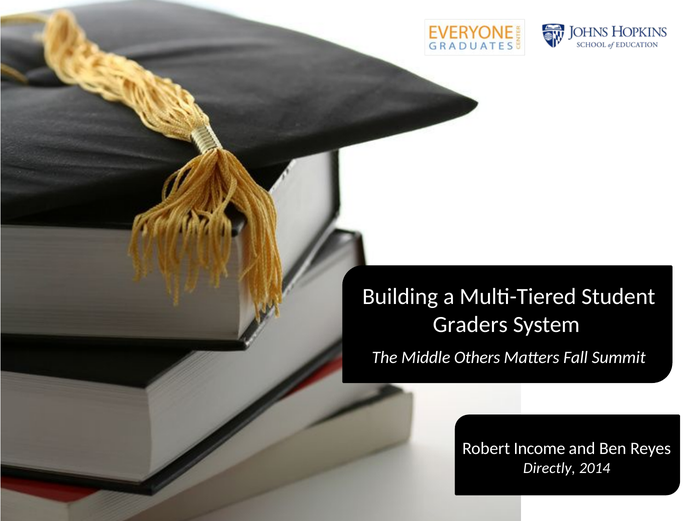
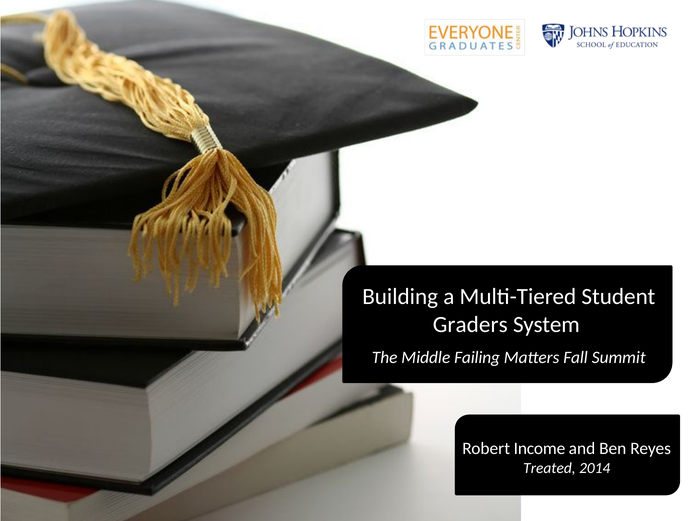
Others: Others -> Failing
Directly: Directly -> Treated
